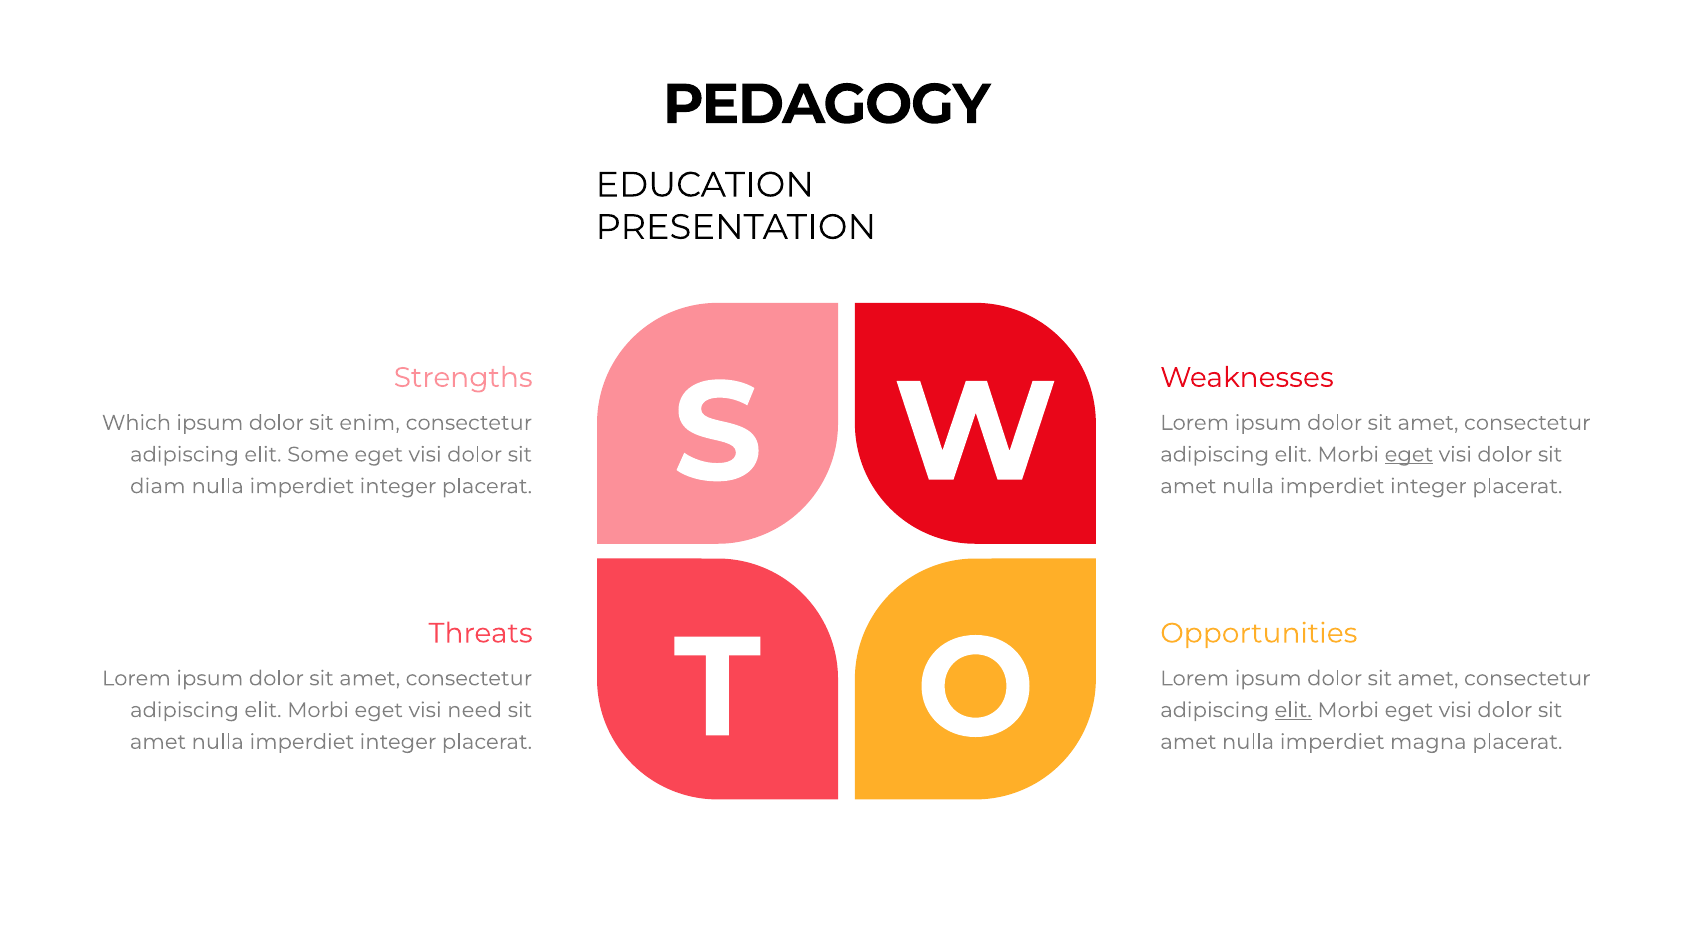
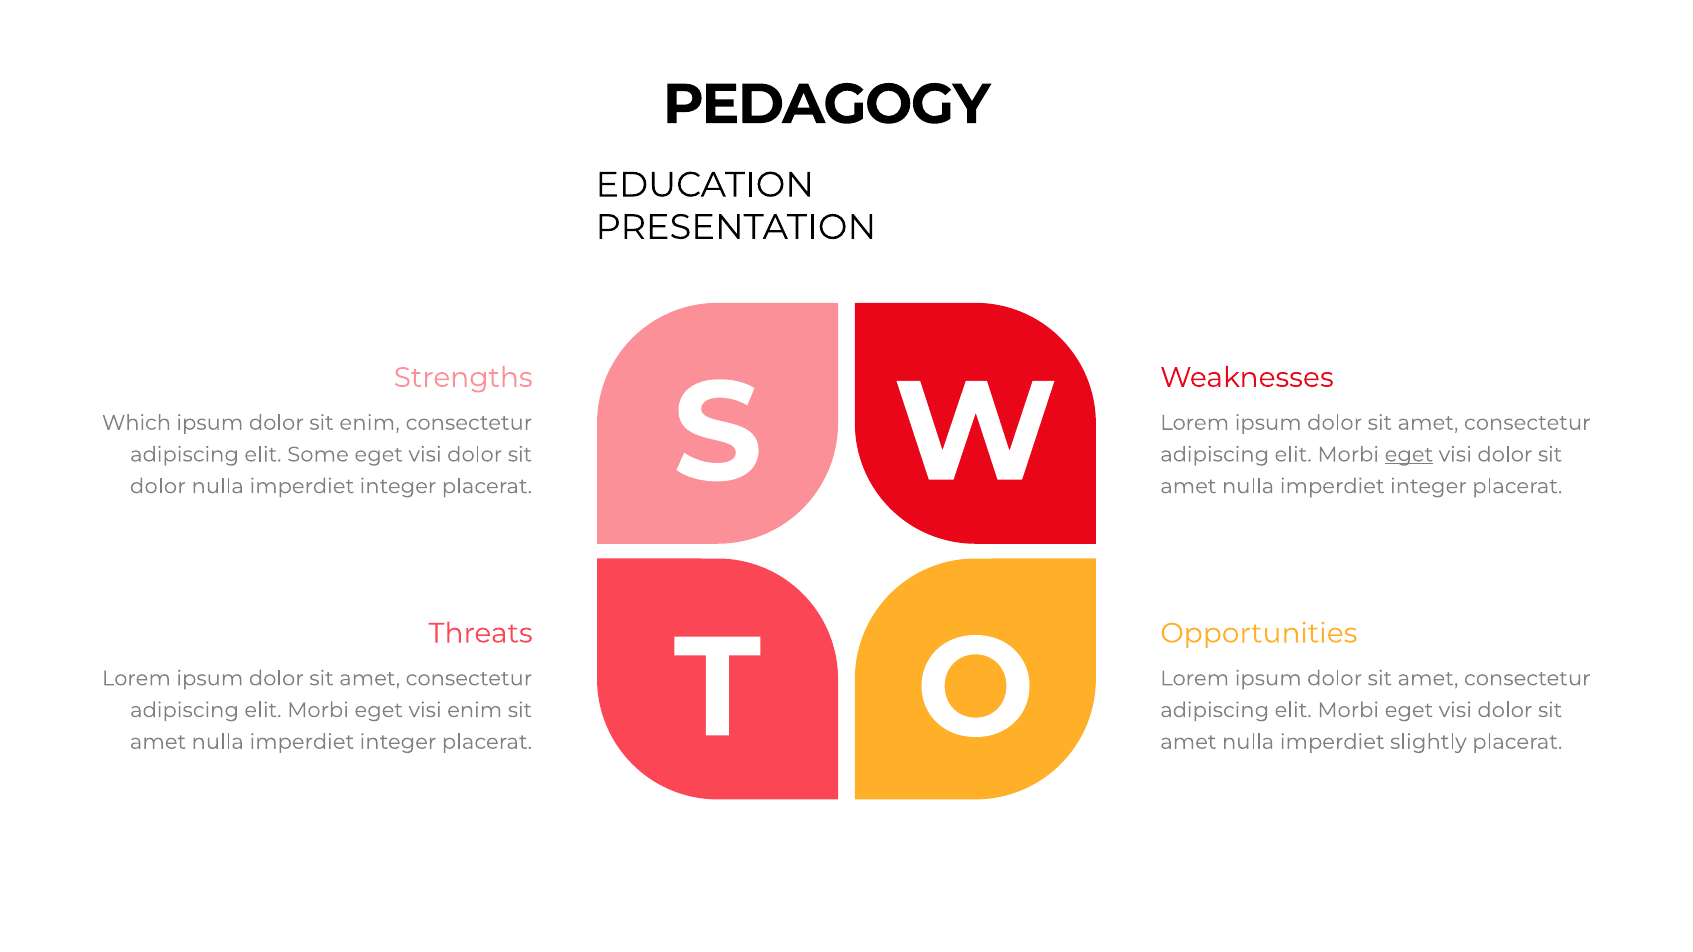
diam at (158, 486): diam -> dolor
visi need: need -> enim
elit at (1293, 710) underline: present -> none
magna: magna -> slightly
